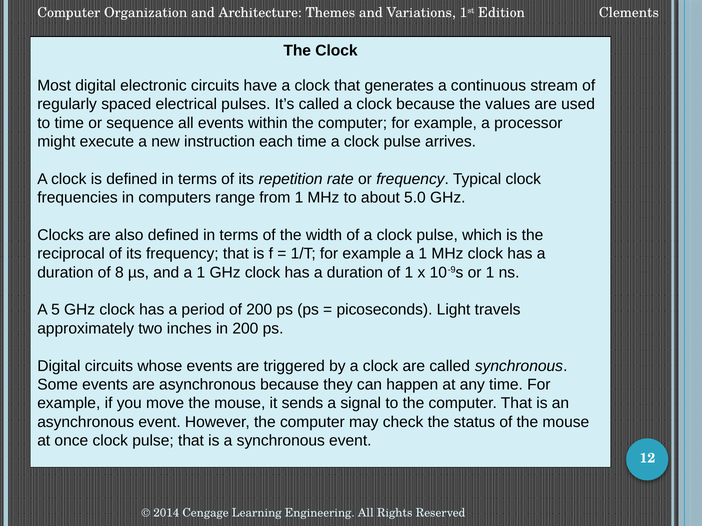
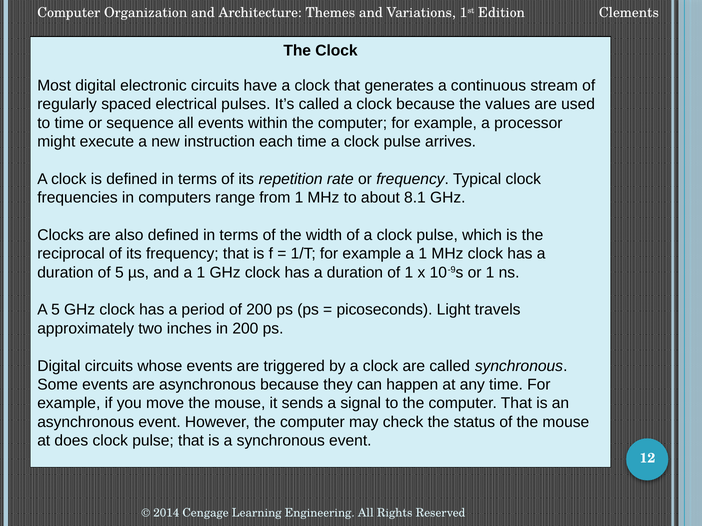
5.0: 5.0 -> 8.1
of 8: 8 -> 5
once: once -> does
